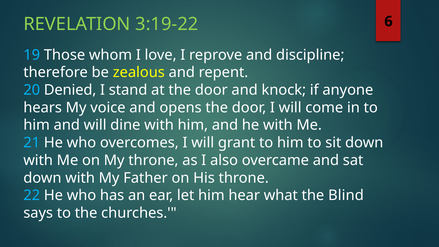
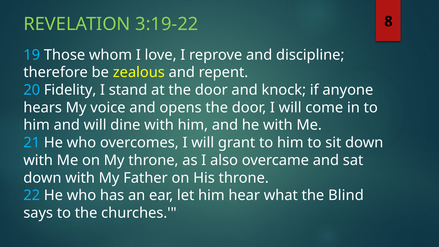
6: 6 -> 8
Denied: Denied -> Fidelity
